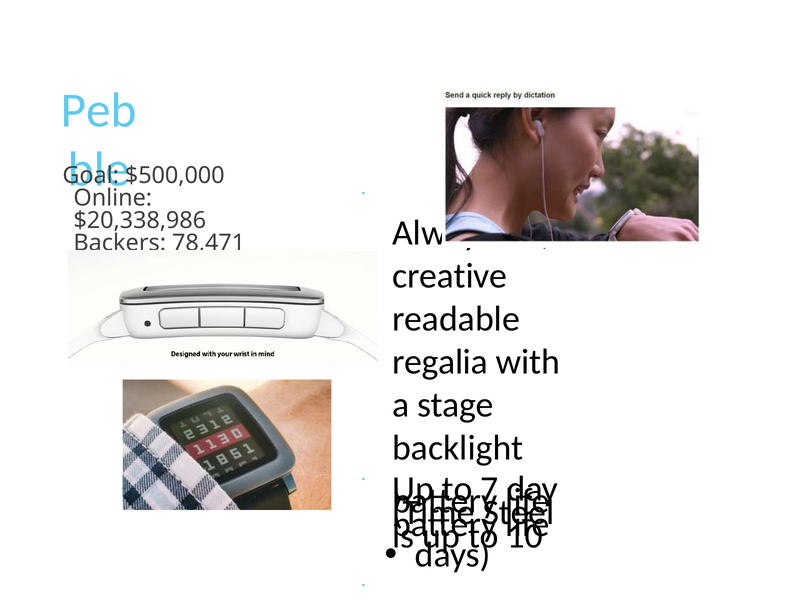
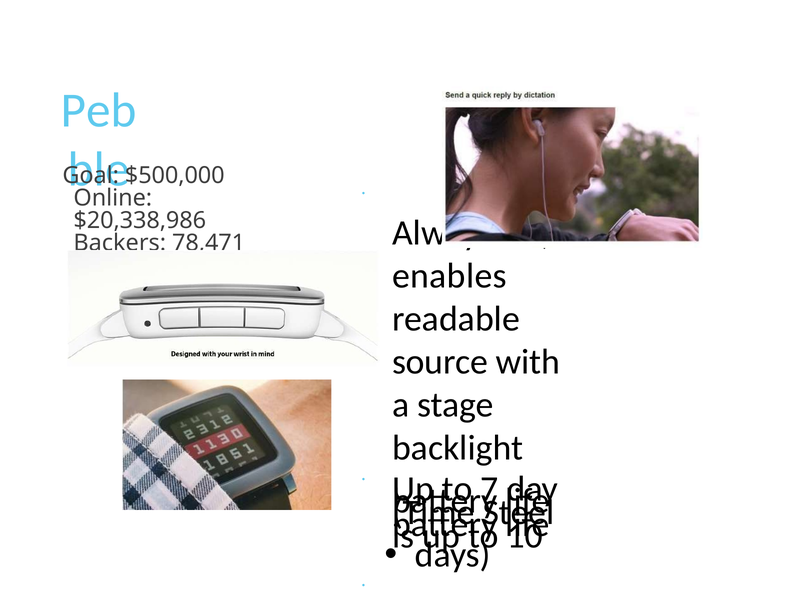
creative: creative -> enables
regalia: regalia -> source
